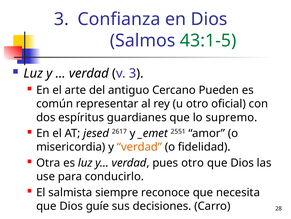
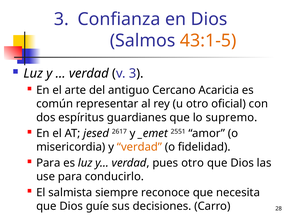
43:1-5 colour: green -> orange
Pueden: Pueden -> Acaricia
Otra at (48, 162): Otra -> Para
